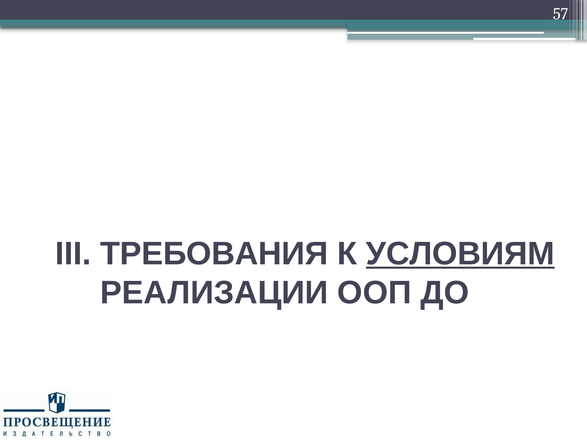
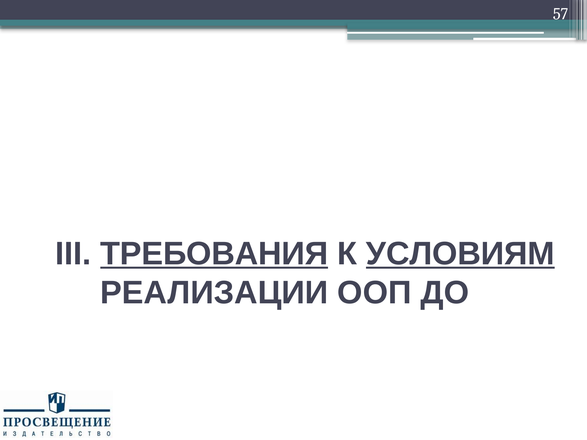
ТРЕБОВАНИЯ underline: none -> present
